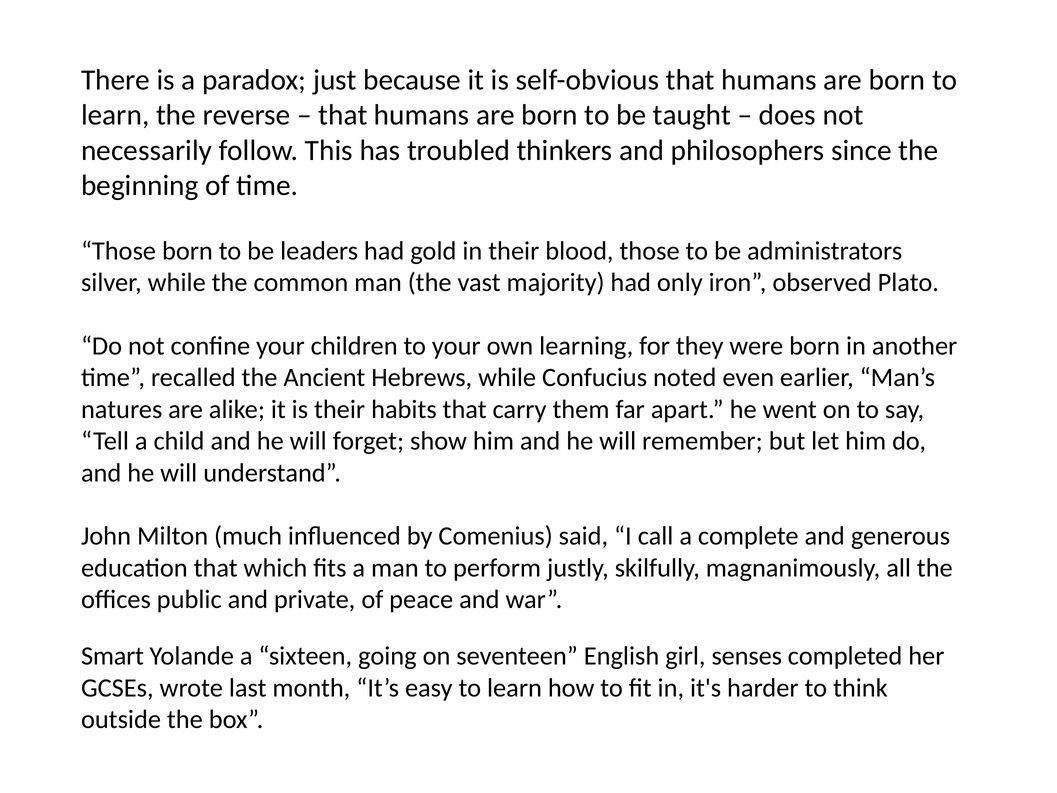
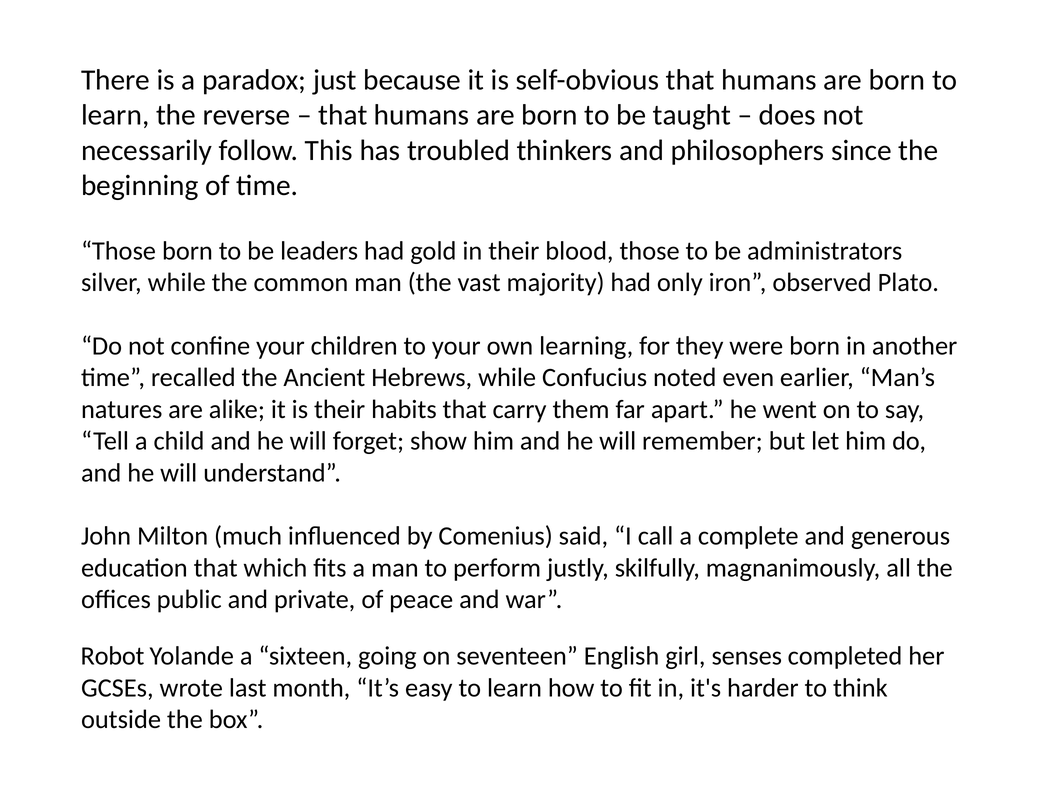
Smart: Smart -> Robot
